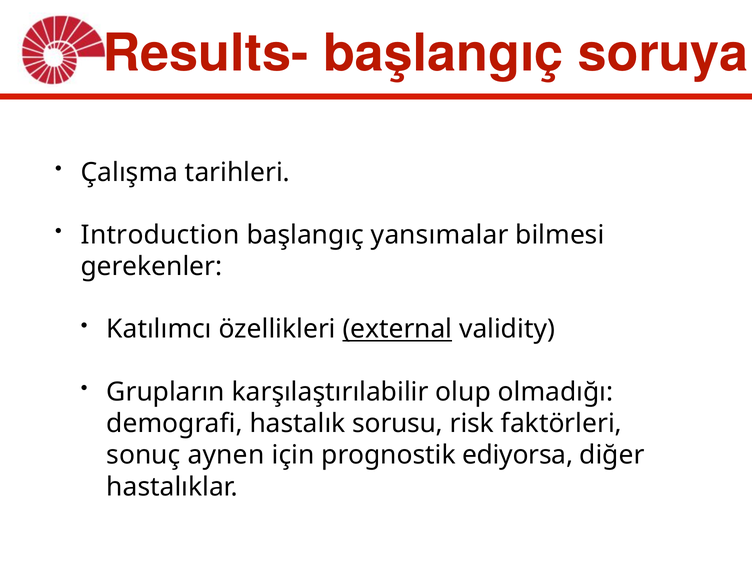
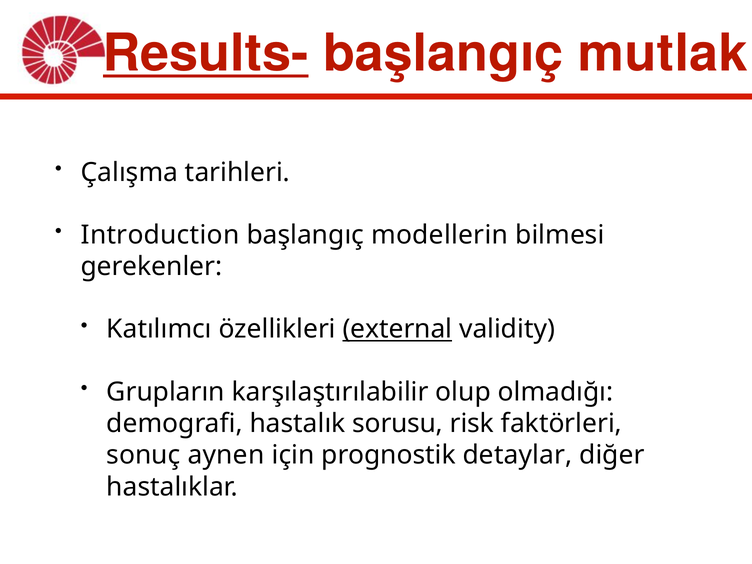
Results- underline: none -> present
soruya: soruya -> mutlak
yansımalar: yansımalar -> modellerin
ediyorsa: ediyorsa -> detaylar
